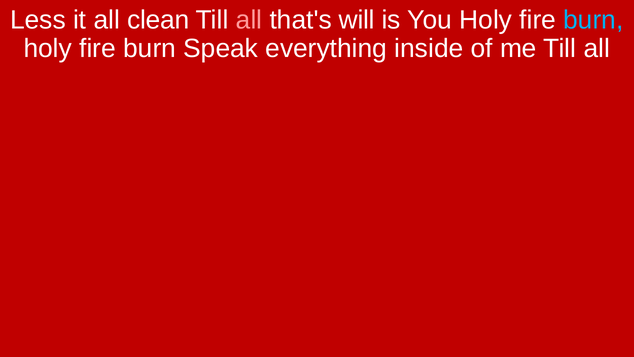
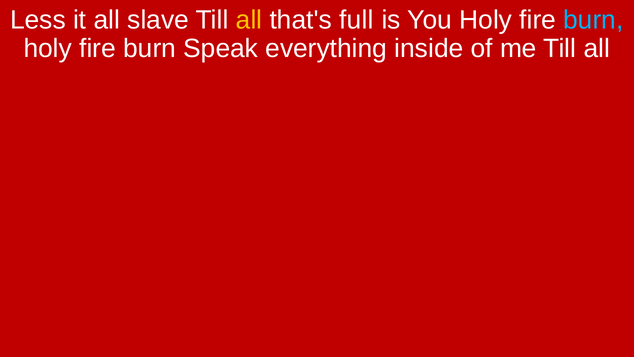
clean: clean -> slave
all at (249, 20) colour: pink -> yellow
will: will -> full
